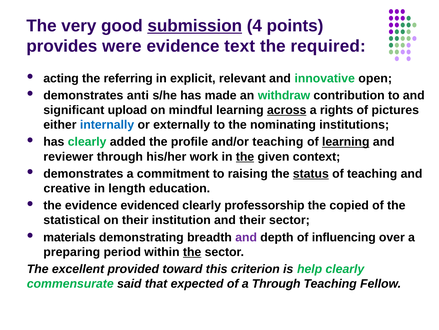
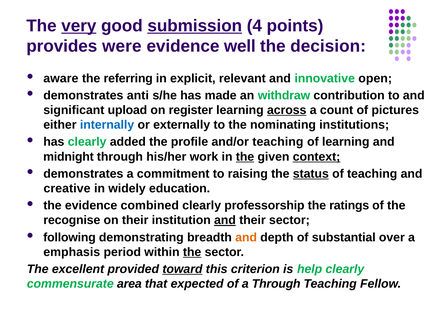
very underline: none -> present
text: text -> well
required: required -> decision
acting: acting -> aware
mindful: mindful -> register
rights: rights -> count
learning at (346, 142) underline: present -> none
reviewer: reviewer -> midnight
context underline: none -> present
length: length -> widely
evidenced: evidenced -> combined
copied: copied -> ratings
statistical: statistical -> recognise
and at (225, 220) underline: none -> present
materials: materials -> following
and at (246, 237) colour: purple -> orange
influencing: influencing -> substantial
preparing: preparing -> emphasis
toward underline: none -> present
said: said -> area
